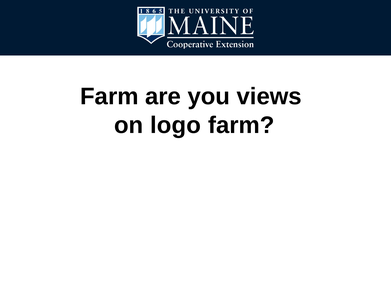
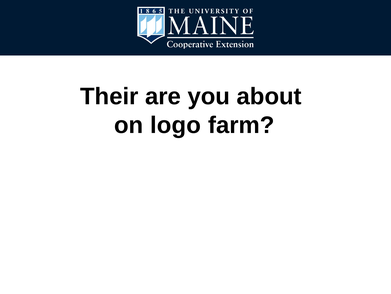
Farm at (109, 96): Farm -> Their
views: views -> about
